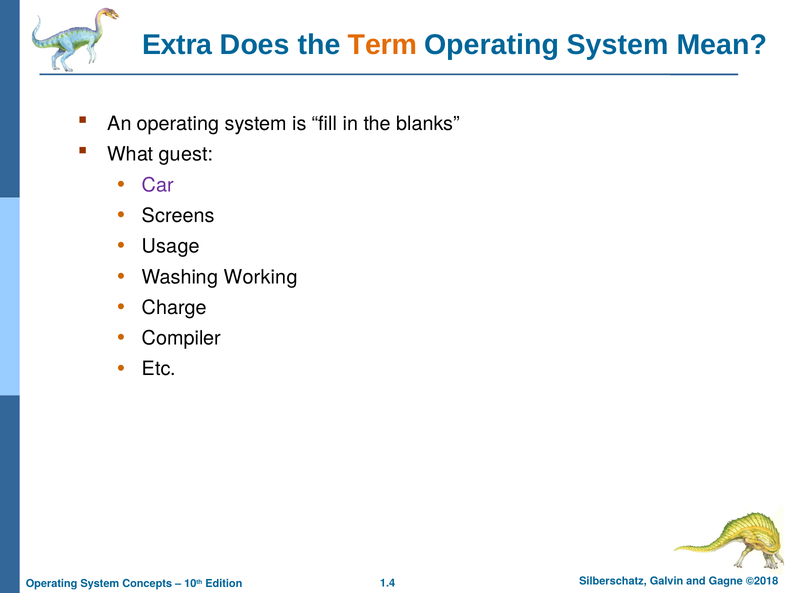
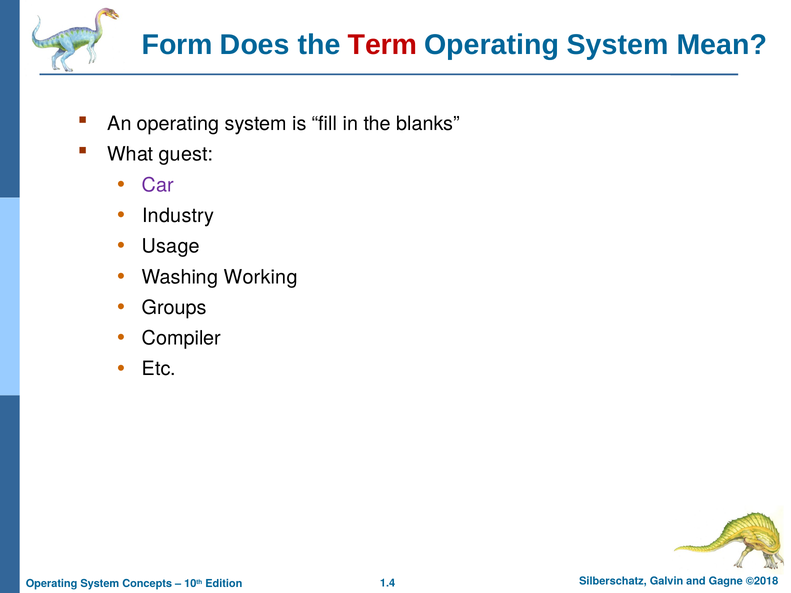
Extra: Extra -> Form
Term colour: orange -> red
Screens: Screens -> Industry
Charge: Charge -> Groups
